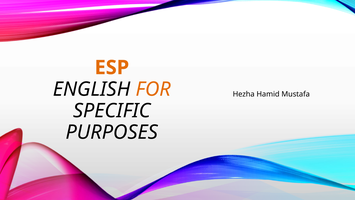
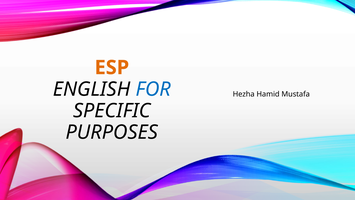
FOR colour: orange -> blue
